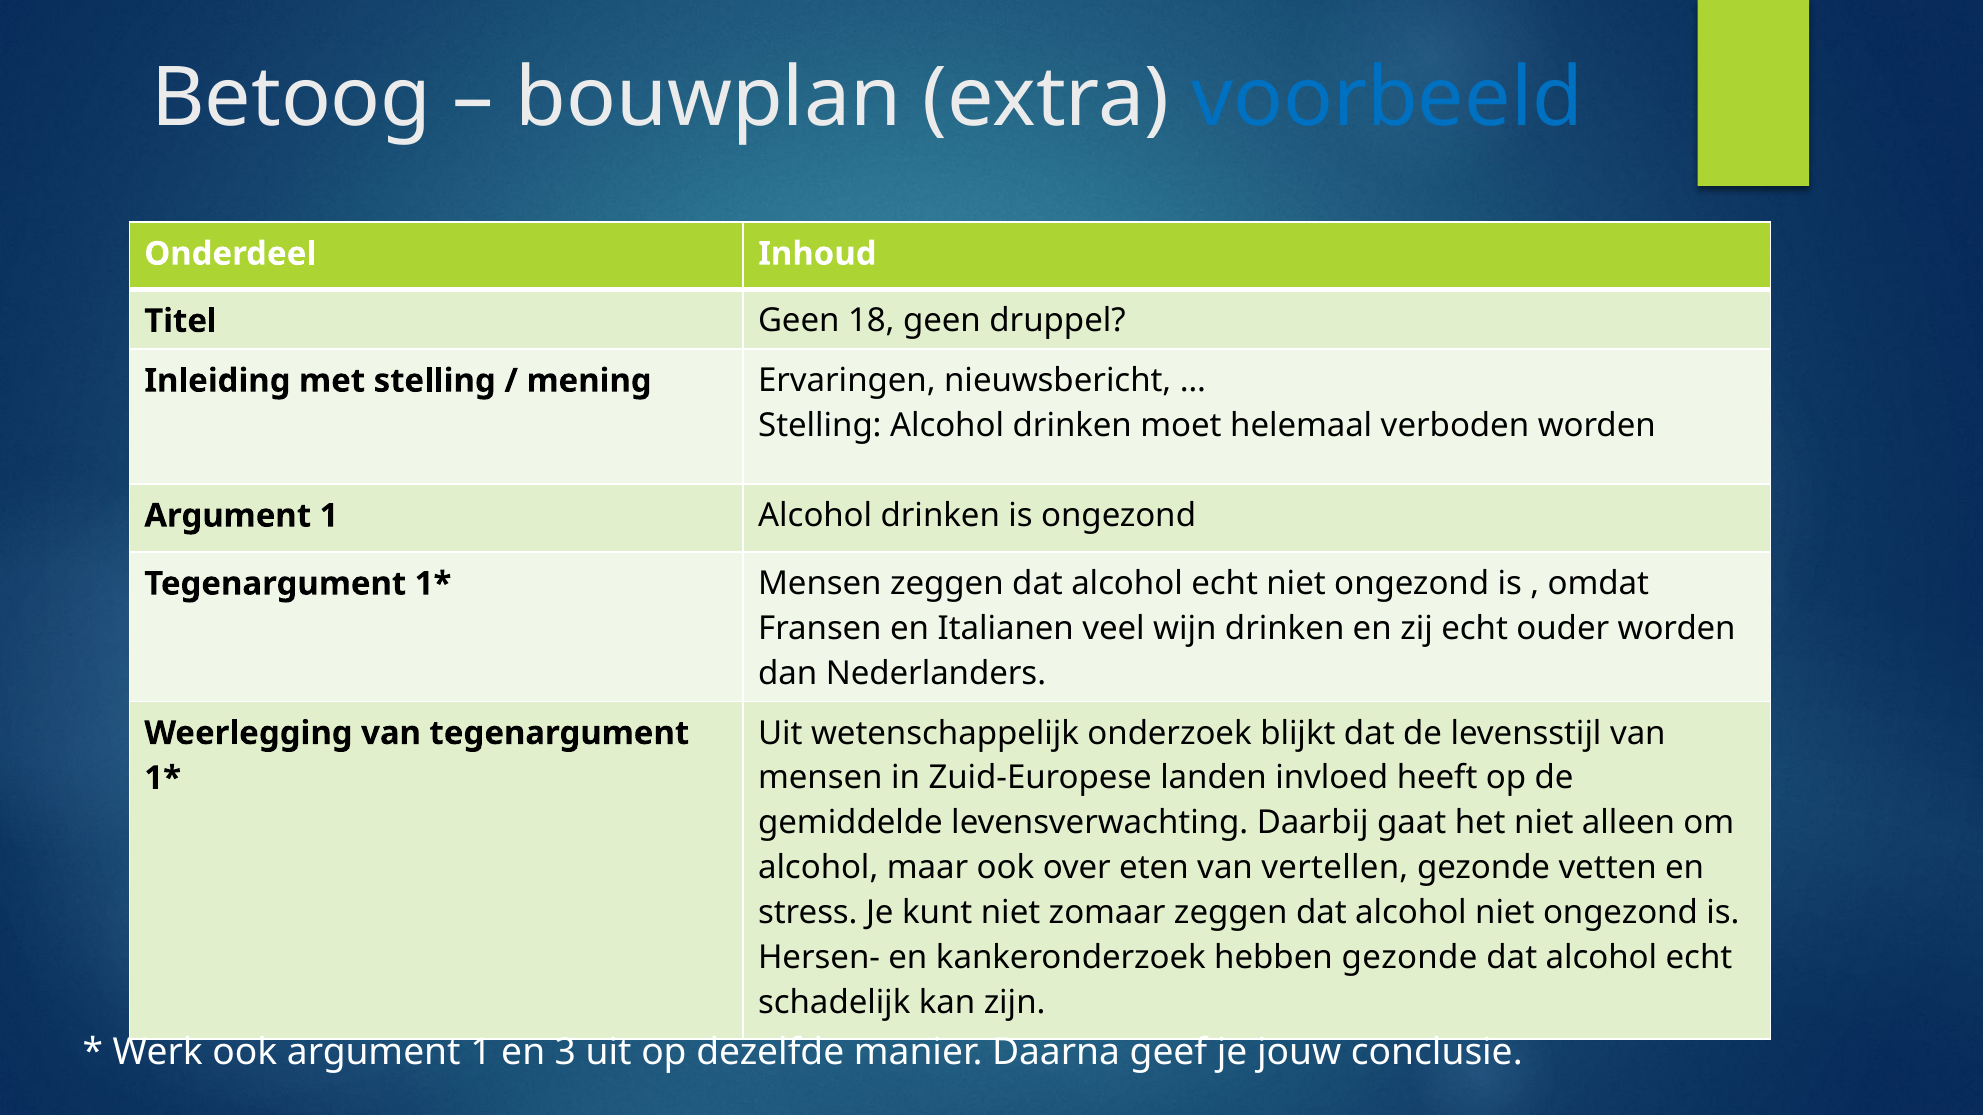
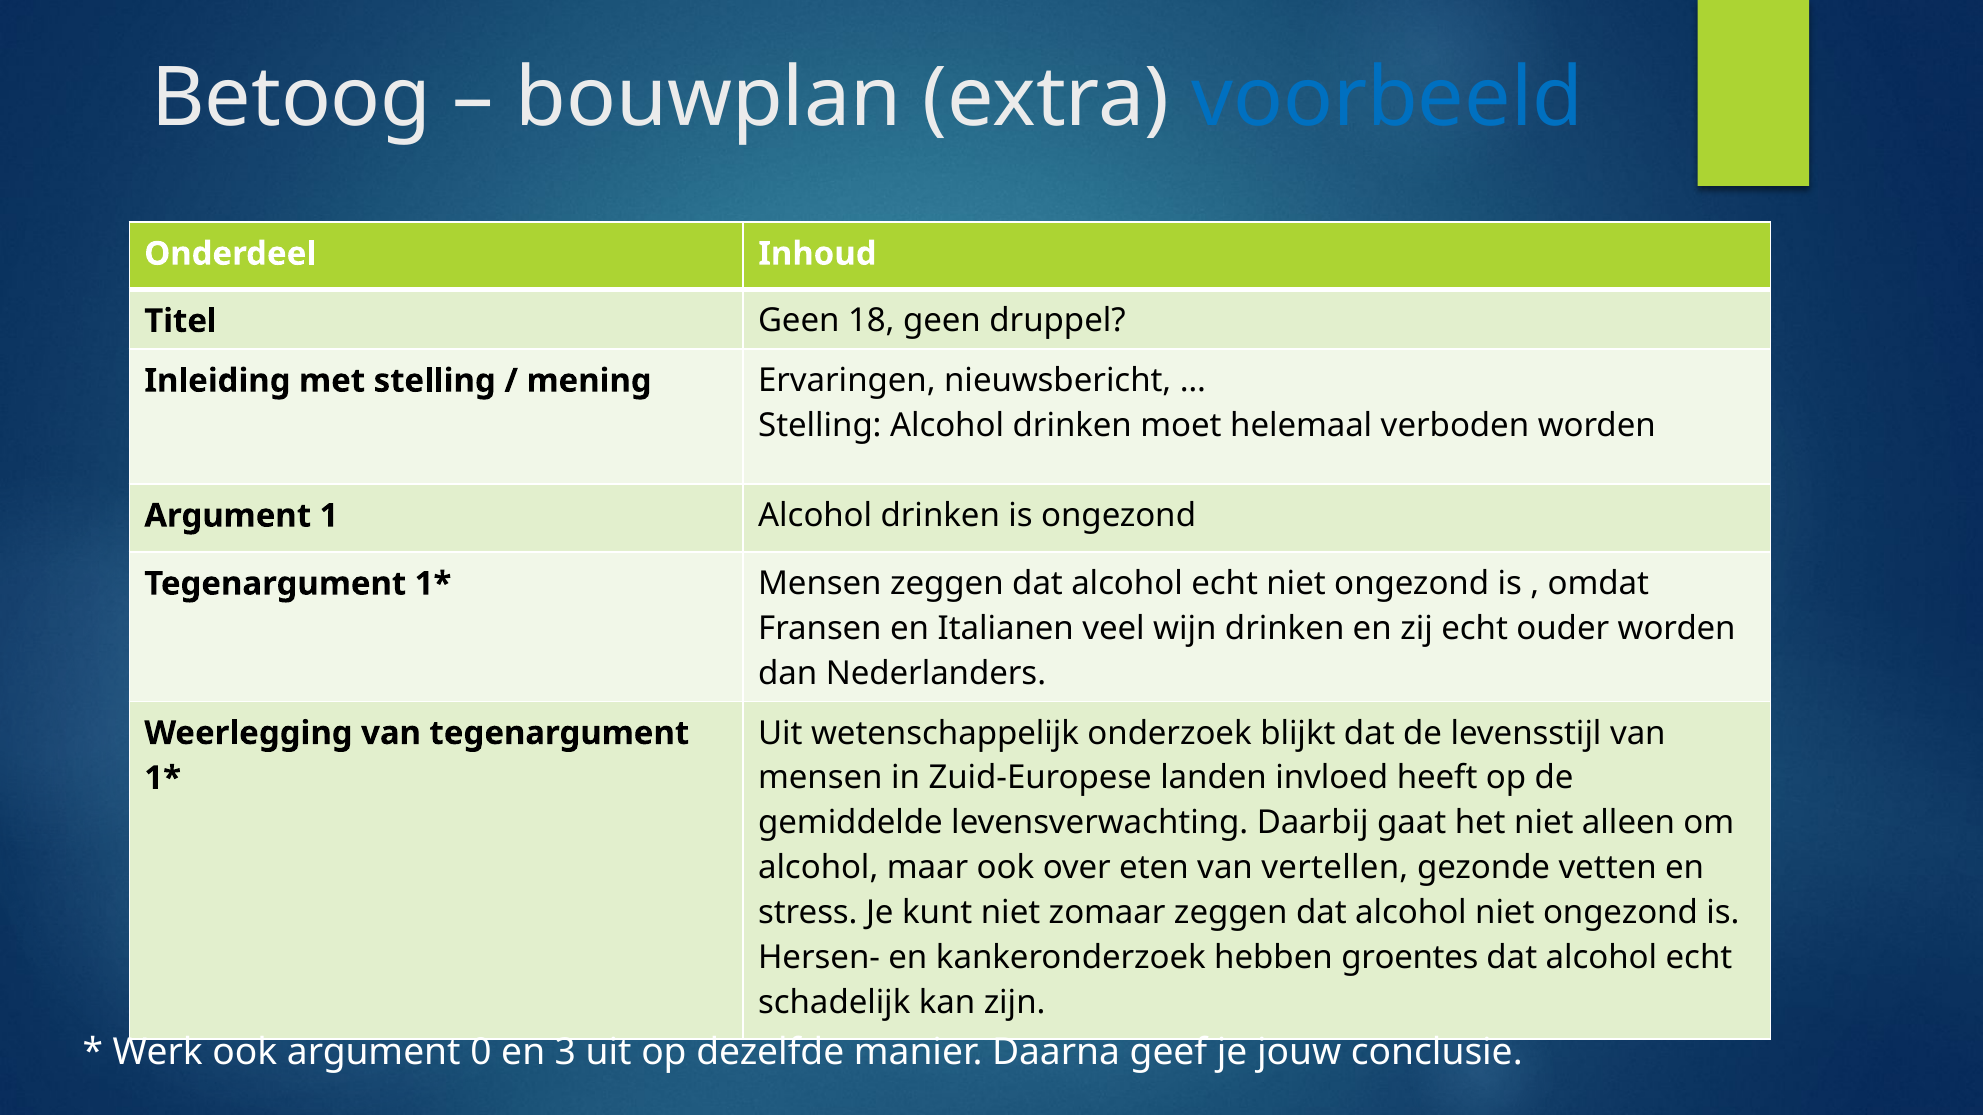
hebben gezonde: gezonde -> groentes
ook argument 1: 1 -> 0
